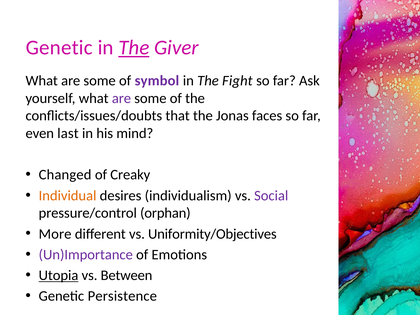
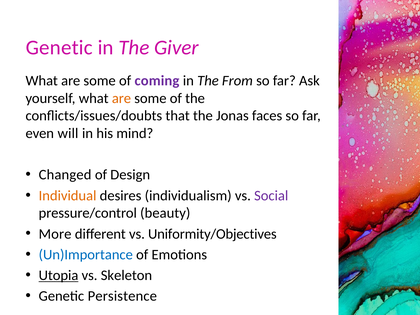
The at (134, 48) underline: present -> none
symbol: symbol -> coming
Fight: Fight -> From
are at (121, 98) colour: purple -> orange
last: last -> will
Creaky: Creaky -> Design
orphan: orphan -> beauty
Un)Importance colour: purple -> blue
Between: Between -> Skeleton
